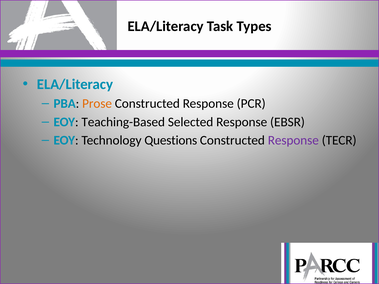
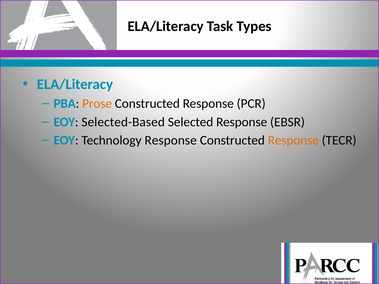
Teaching-Based: Teaching-Based -> Selected-Based
Technology Questions: Questions -> Response
Response at (293, 140) colour: purple -> orange
